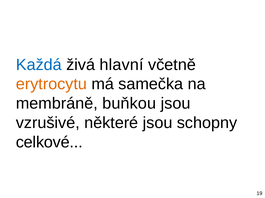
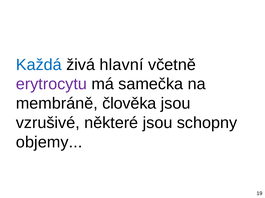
erytrocytu colour: orange -> purple
buňkou: buňkou -> člověka
celkové: celkové -> objemy
